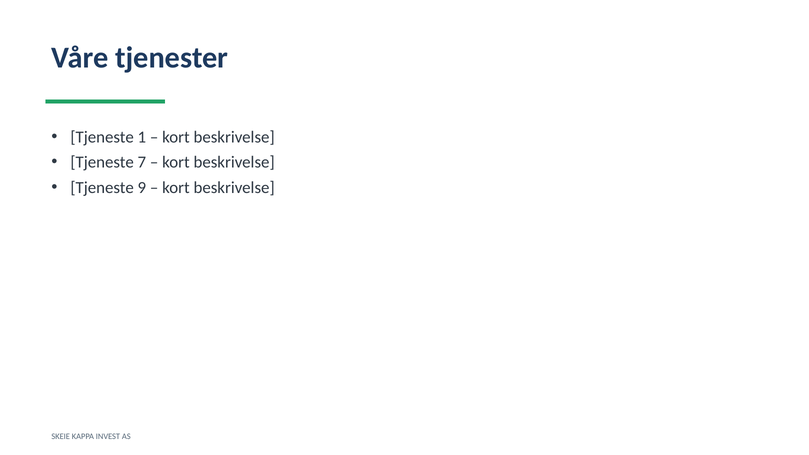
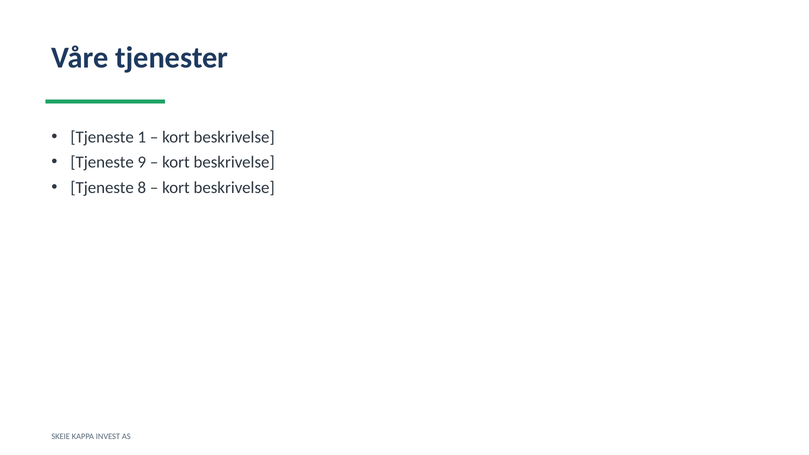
7: 7 -> 9
9: 9 -> 8
